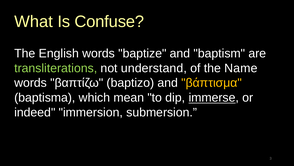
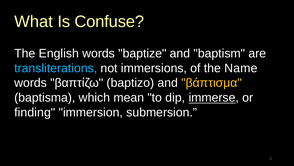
transliterations colour: light green -> light blue
understand: understand -> immersions
indeed: indeed -> finding
